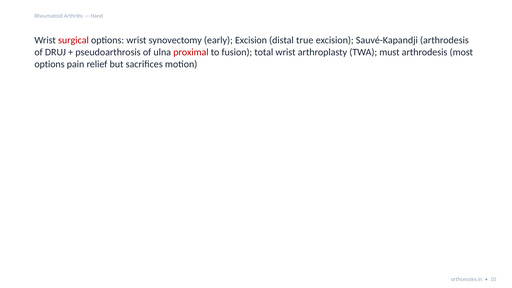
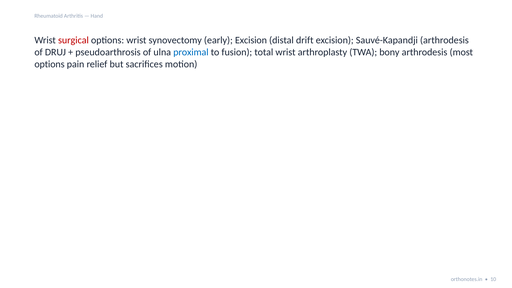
true: true -> drift
proximal colour: red -> blue
must: must -> bony
